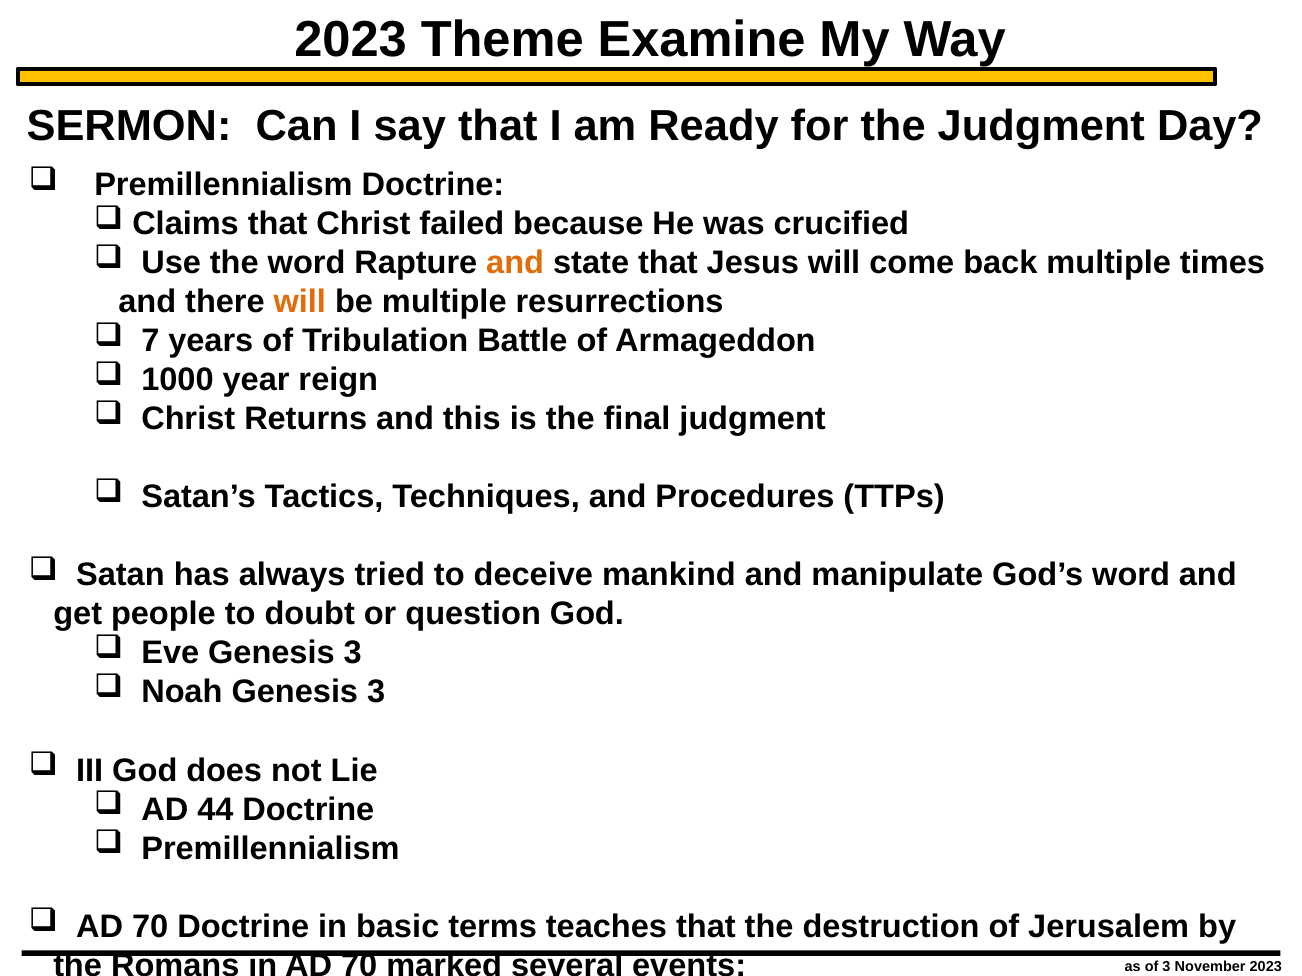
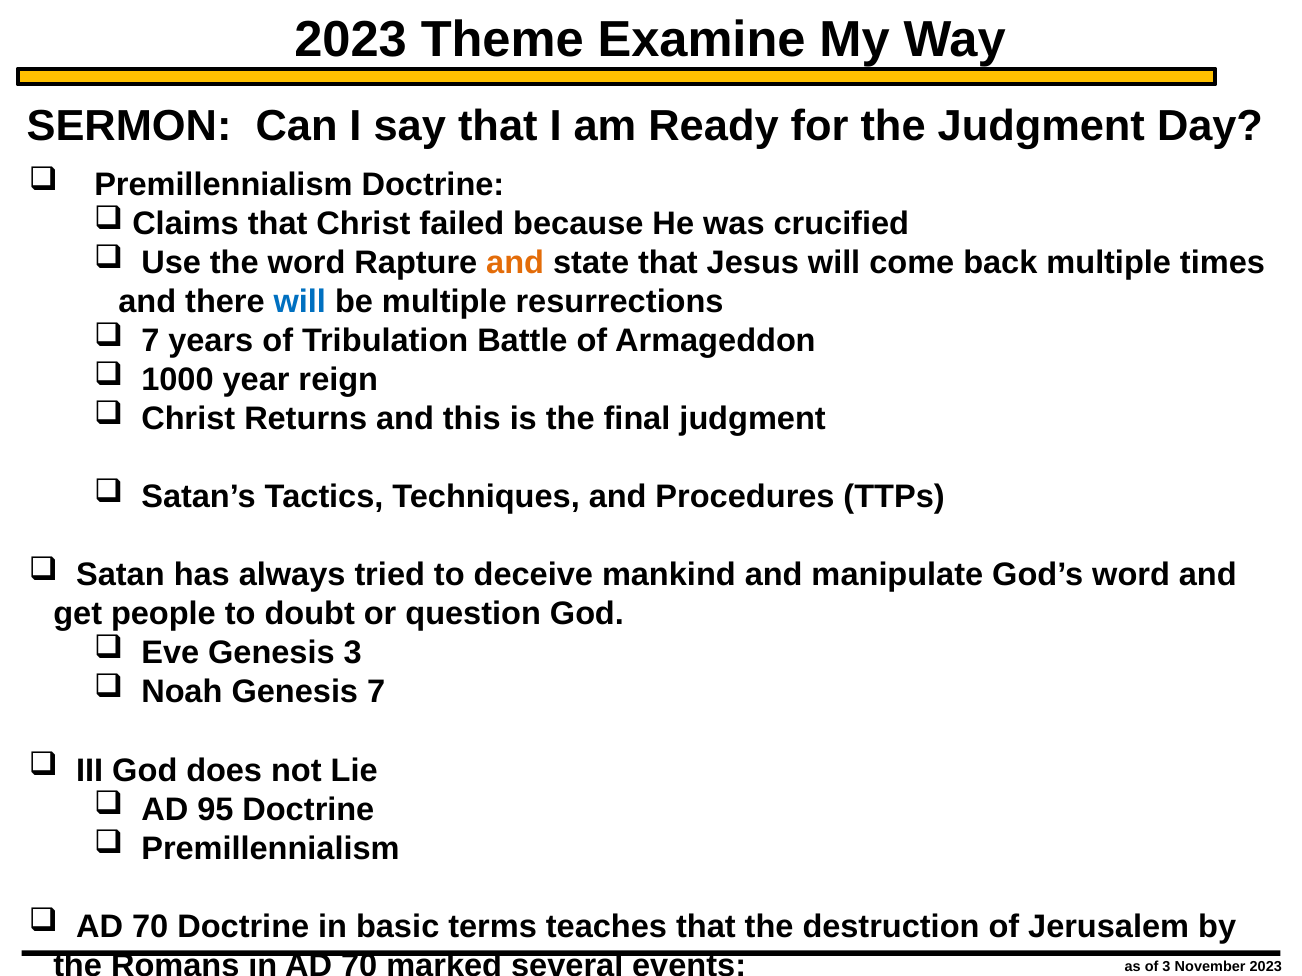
will at (300, 302) colour: orange -> blue
Noah Genesis 3: 3 -> 7
44: 44 -> 95
